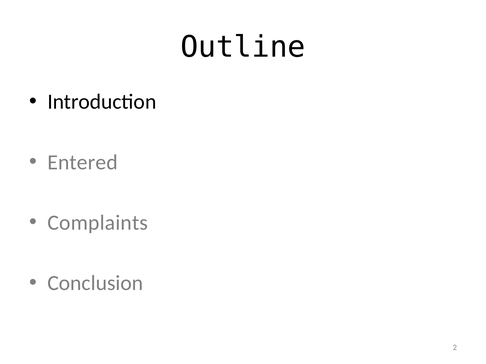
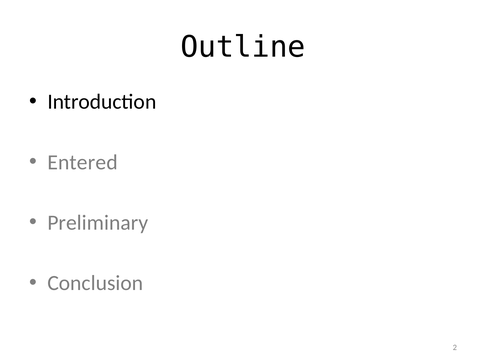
Complaints: Complaints -> Preliminary
